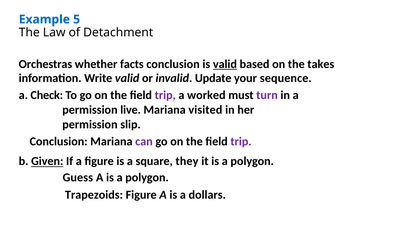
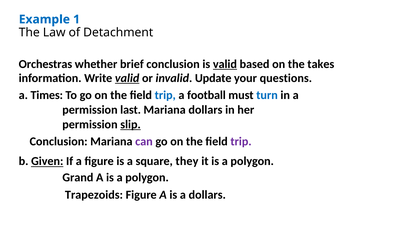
5: 5 -> 1
facts: facts -> brief
valid at (127, 78) underline: none -> present
sequence: sequence -> questions
Check: Check -> Times
trip at (165, 95) colour: purple -> blue
worked: worked -> football
turn colour: purple -> blue
live: live -> last
Mariana visited: visited -> dollars
slip underline: none -> present
Guess: Guess -> Grand
